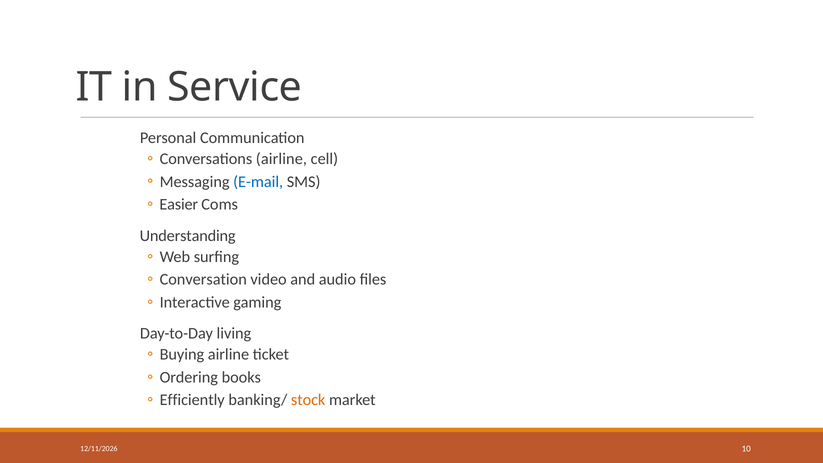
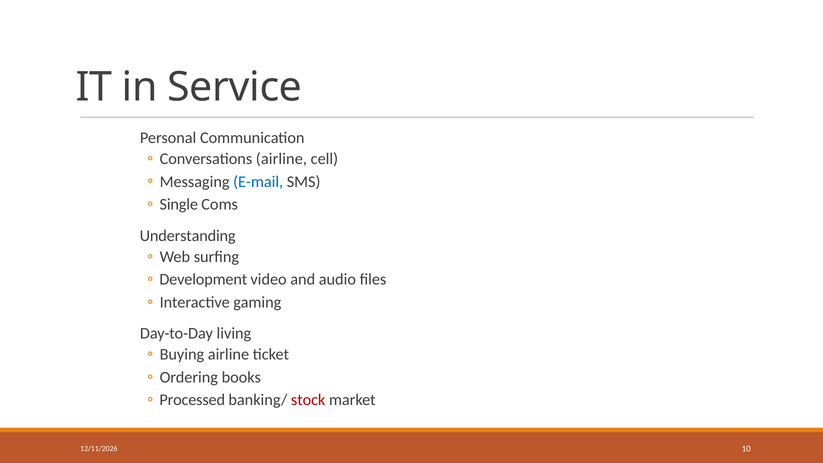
Easier: Easier -> Single
Conversation: Conversation -> Development
Efficiently: Efficiently -> Processed
stock colour: orange -> red
